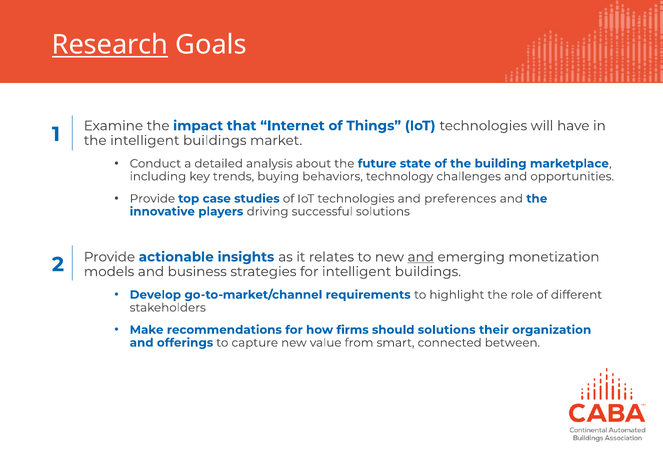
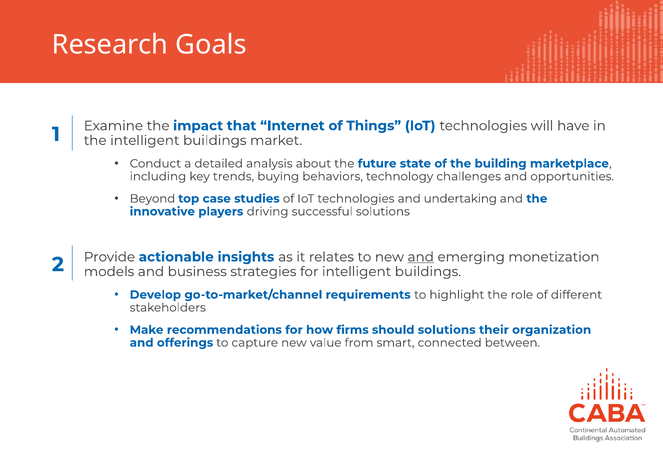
Research underline: present -> none
Provide at (152, 199): Provide -> Beyond
preferences: preferences -> undertaking
